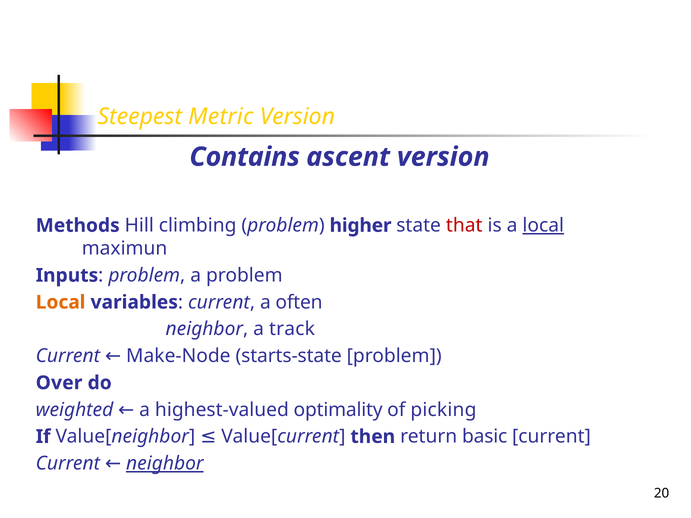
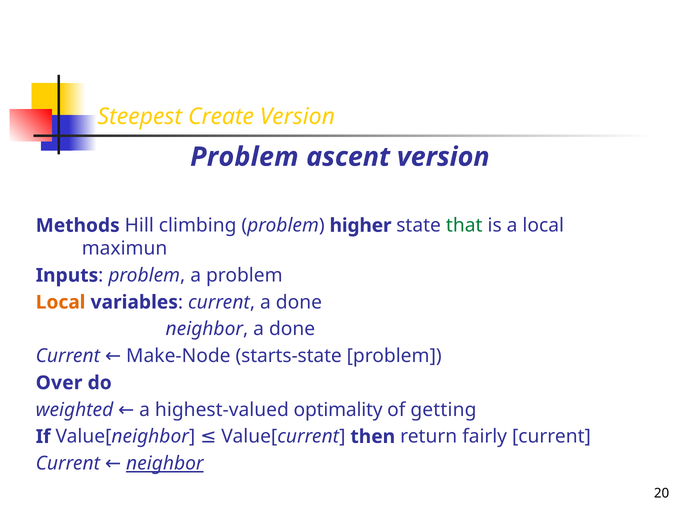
Metric: Metric -> Create
Contains at (245, 157): Contains -> Problem
that colour: red -> green
local at (543, 226) underline: present -> none
current a often: often -> done
neighbor a track: track -> done
picking: picking -> getting
basic: basic -> fairly
